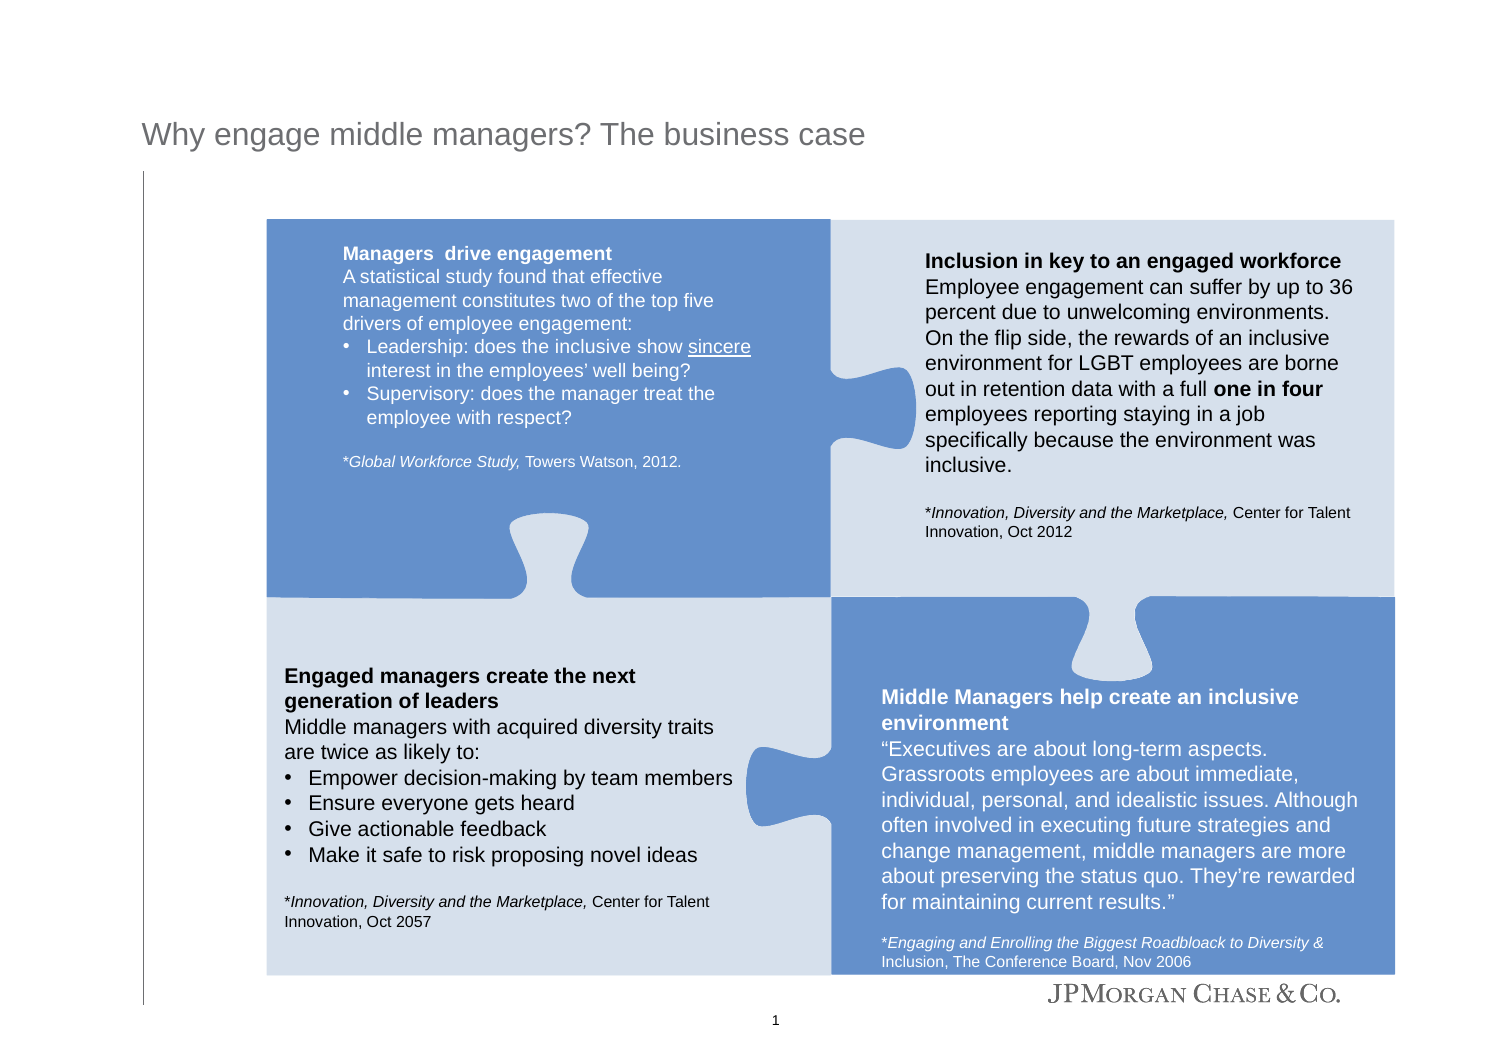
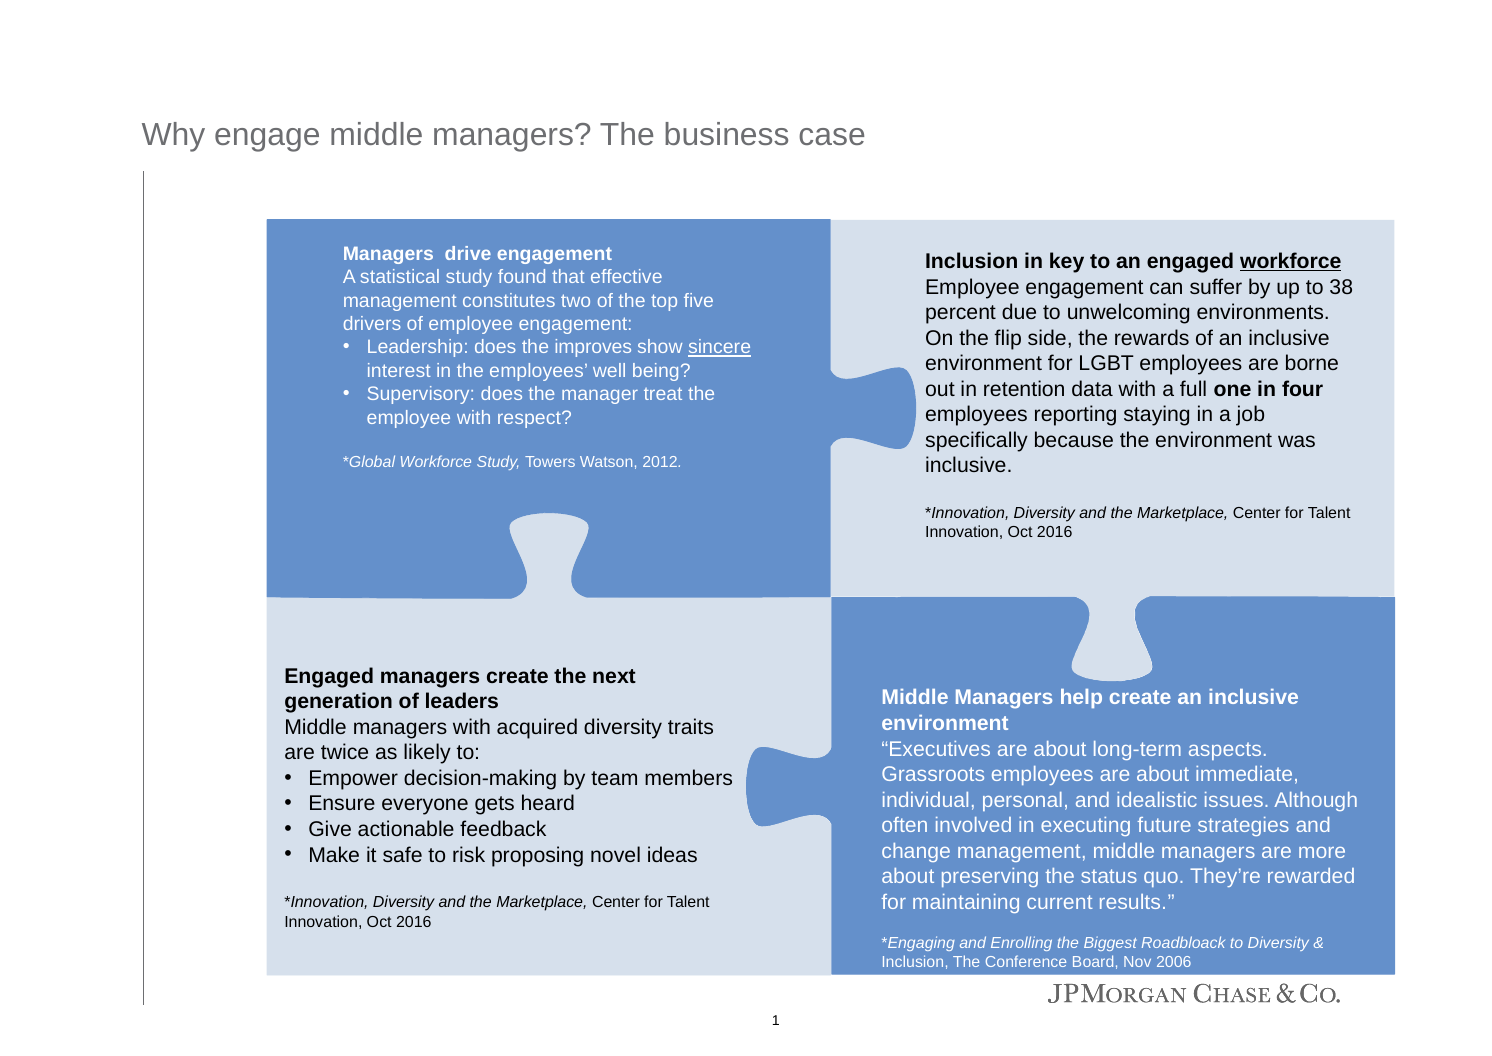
workforce at (1291, 261) underline: none -> present
36: 36 -> 38
the inclusive: inclusive -> improves
2012 at (1055, 532): 2012 -> 2016
2057 at (414, 921): 2057 -> 2016
